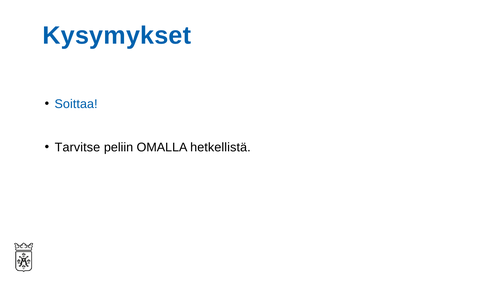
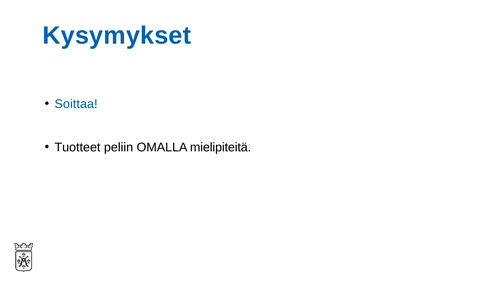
Tarvitse: Tarvitse -> Tuotteet
hetkellistä: hetkellistä -> mielipiteitä
